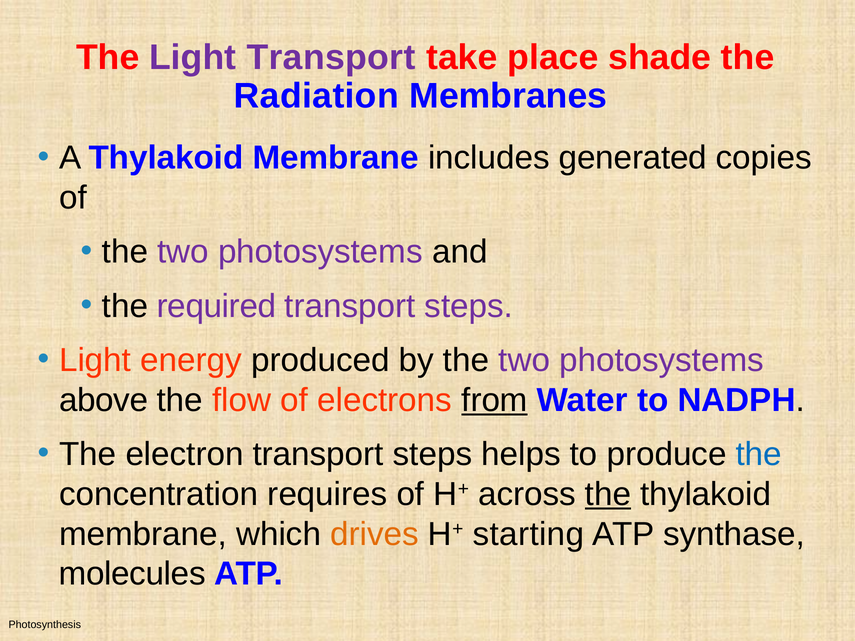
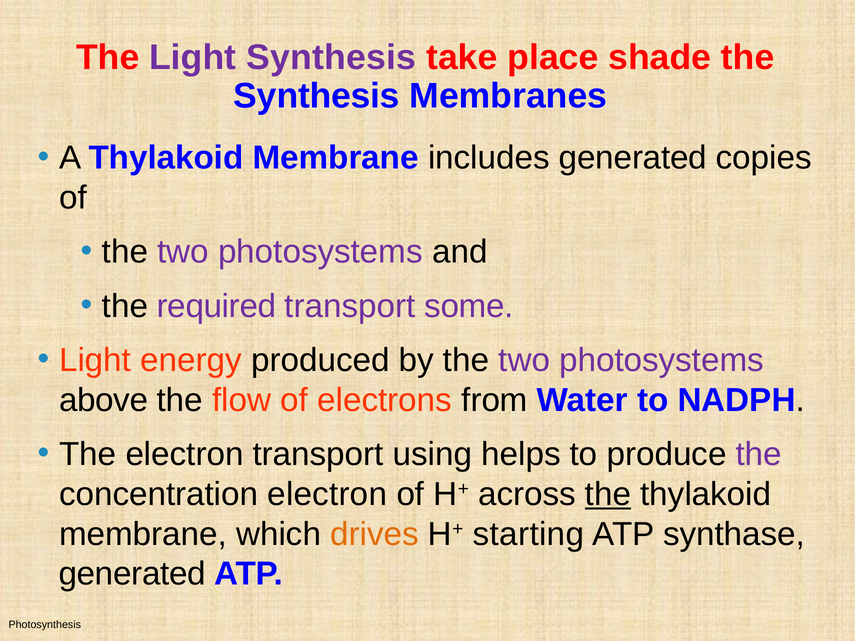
Light Transport: Transport -> Synthesis
Radiation at (316, 96): Radiation -> Synthesis
steps at (469, 306): steps -> some
from underline: present -> none
electron transport steps: steps -> using
the at (759, 454) colour: blue -> purple
concentration requires: requires -> electron
molecules at (132, 574): molecules -> generated
